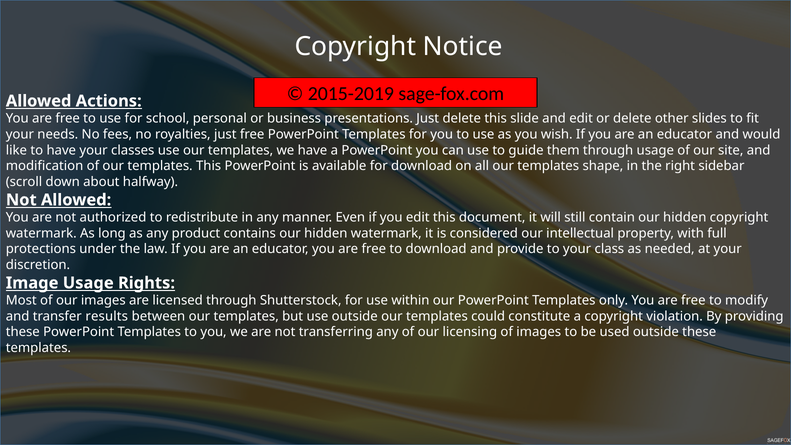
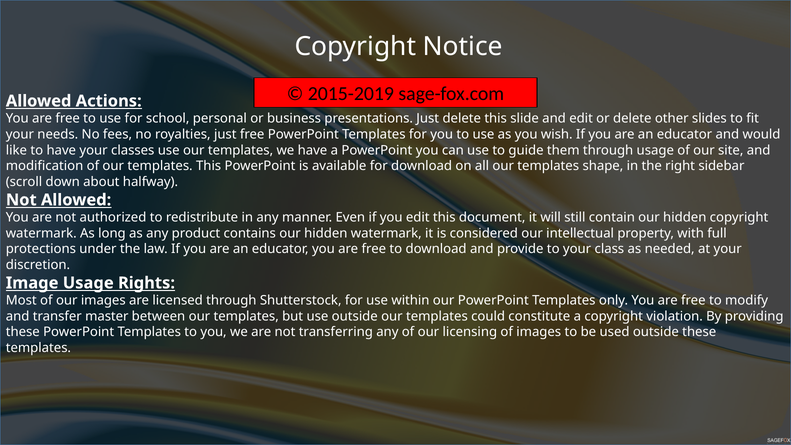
results: results -> master
